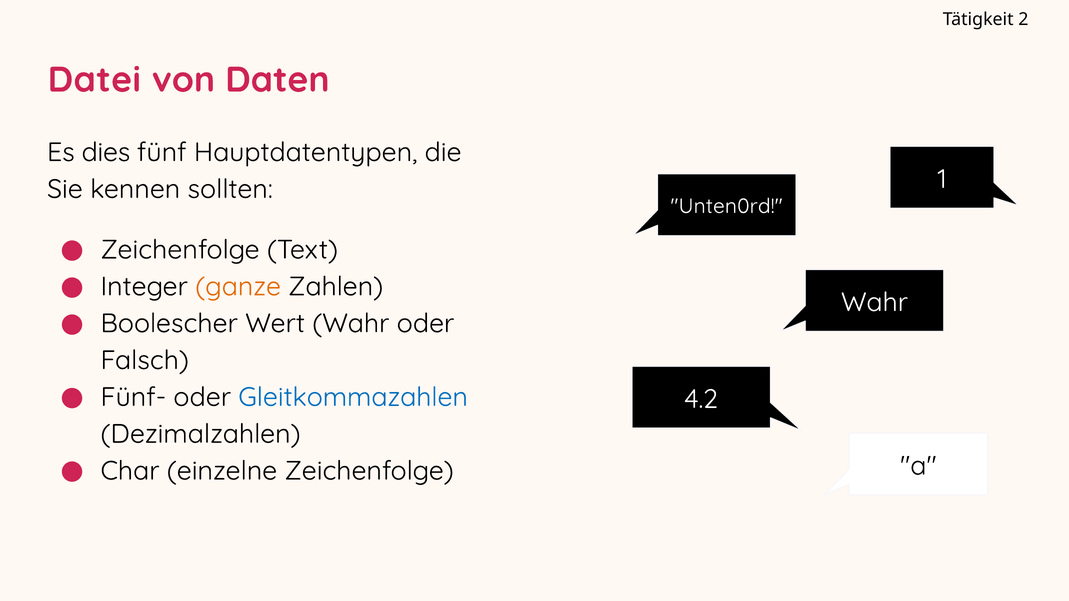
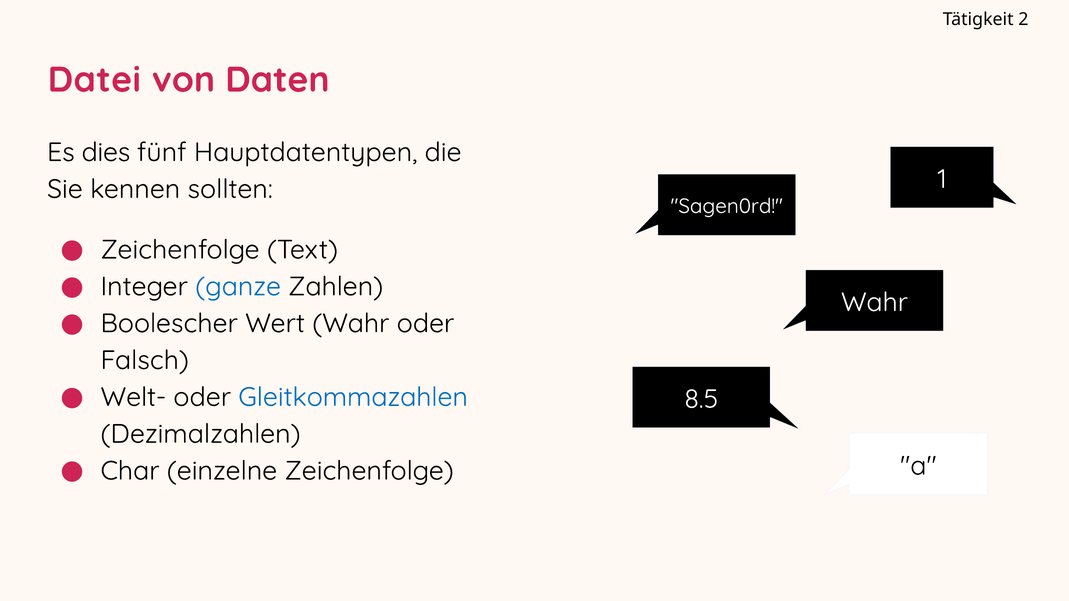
Unten0rd: Unten0rd -> Sagen0rd
ganze colour: orange -> blue
Fünf-: Fünf- -> Welt-
4.2: 4.2 -> 8.5
